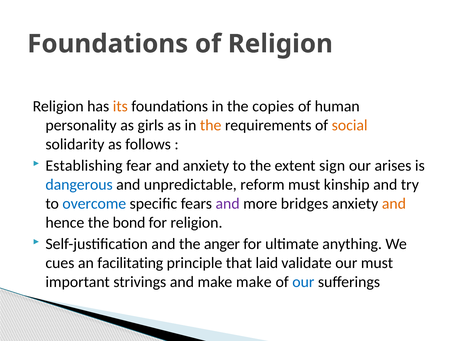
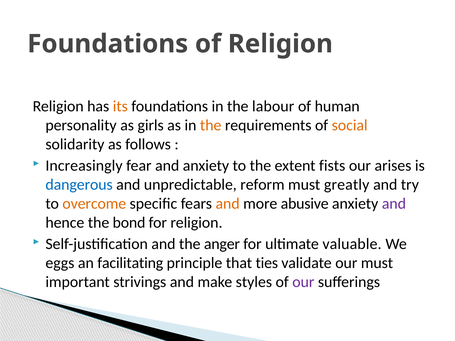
copies: copies -> labour
Establishing: Establishing -> Increasingly
sign: sign -> fists
kinship: kinship -> greatly
overcome colour: blue -> orange
and at (228, 204) colour: purple -> orange
bridges: bridges -> abusive
and at (394, 204) colour: orange -> purple
anything: anything -> valuable
cues: cues -> eggs
laid: laid -> ties
make make: make -> styles
our at (303, 282) colour: blue -> purple
